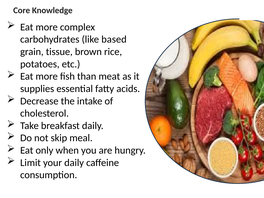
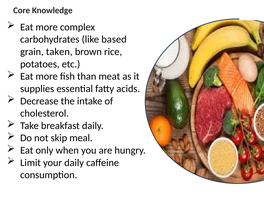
tissue: tissue -> taken
